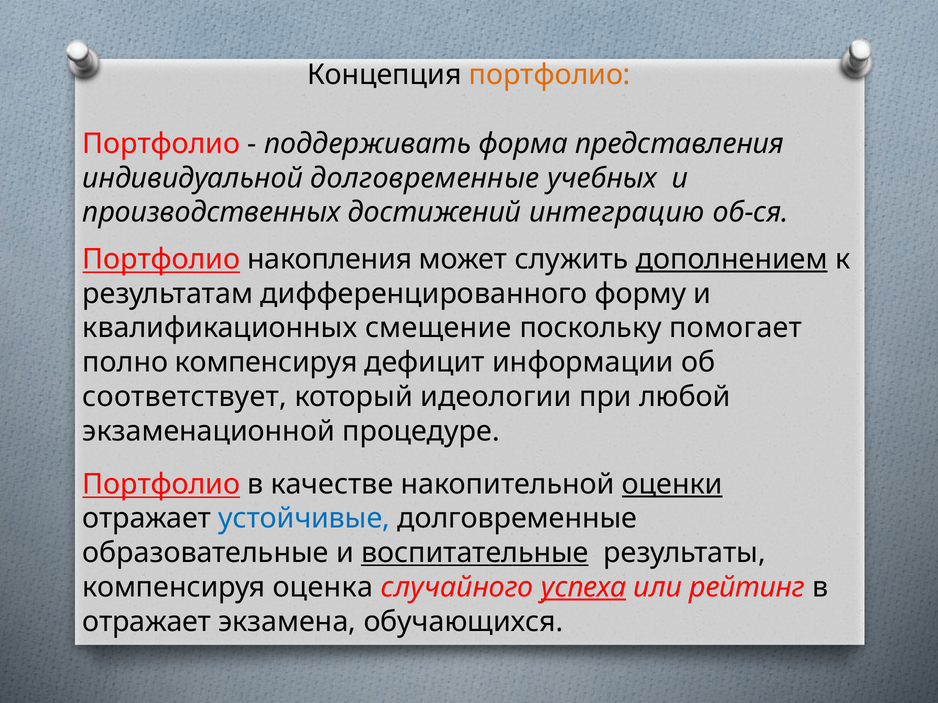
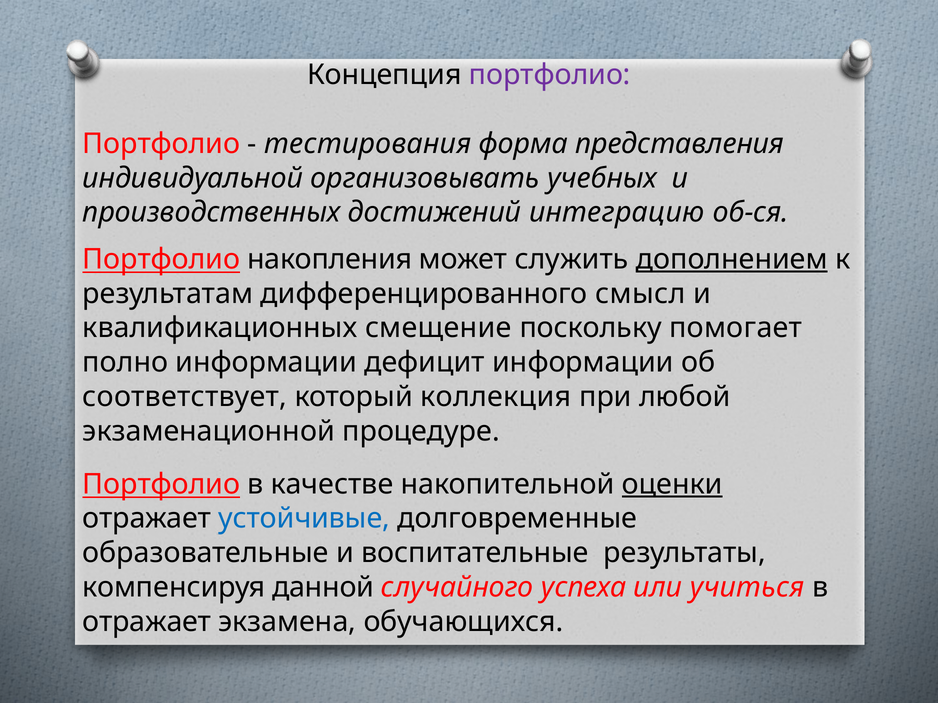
портфолио at (550, 75) colour: orange -> purple
поддерживать: поддерживать -> тестирования
индивидуальной долговременные: долговременные -> организовывать
форму: форму -> смысл
полно компенсируя: компенсируя -> информации
идеологии: идеологии -> коллекция
воспитательные underline: present -> none
оценка: оценка -> данной
успеха underline: present -> none
рейтинг: рейтинг -> учиться
